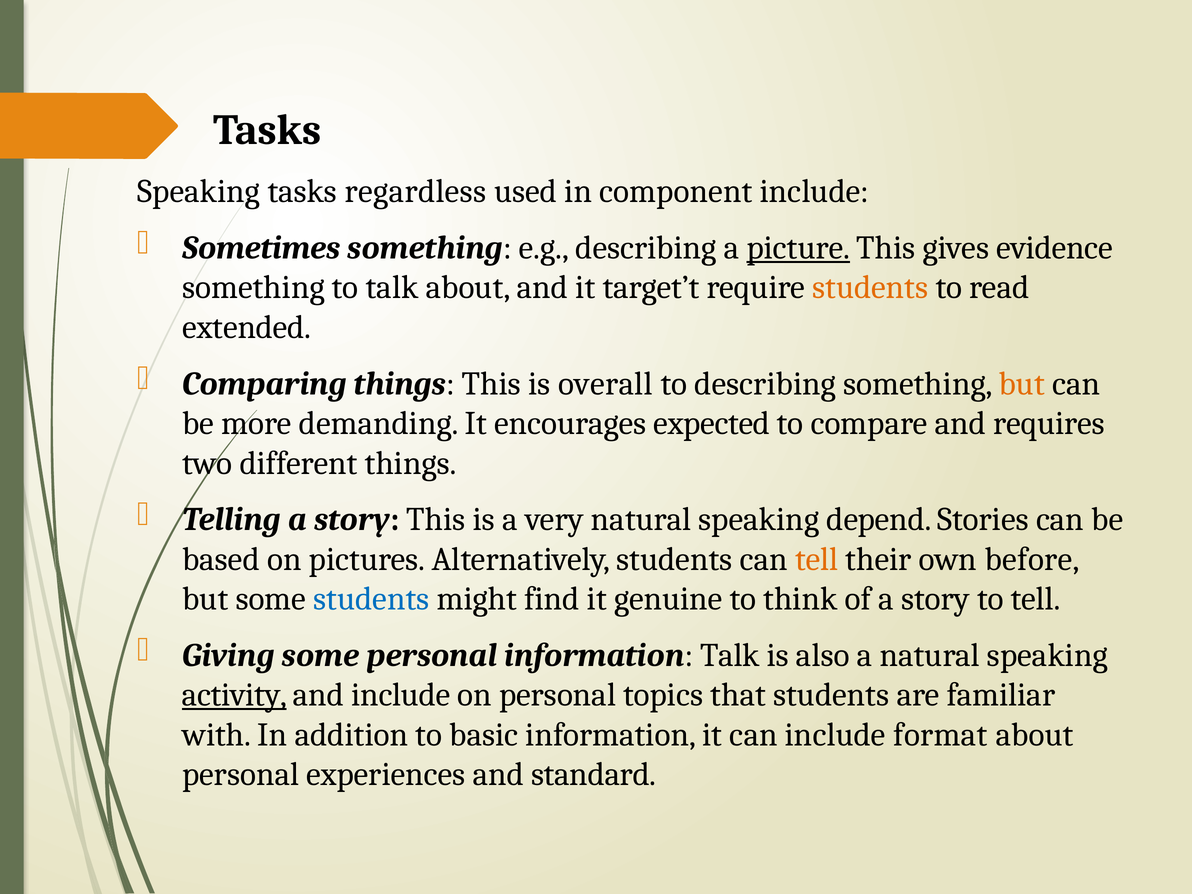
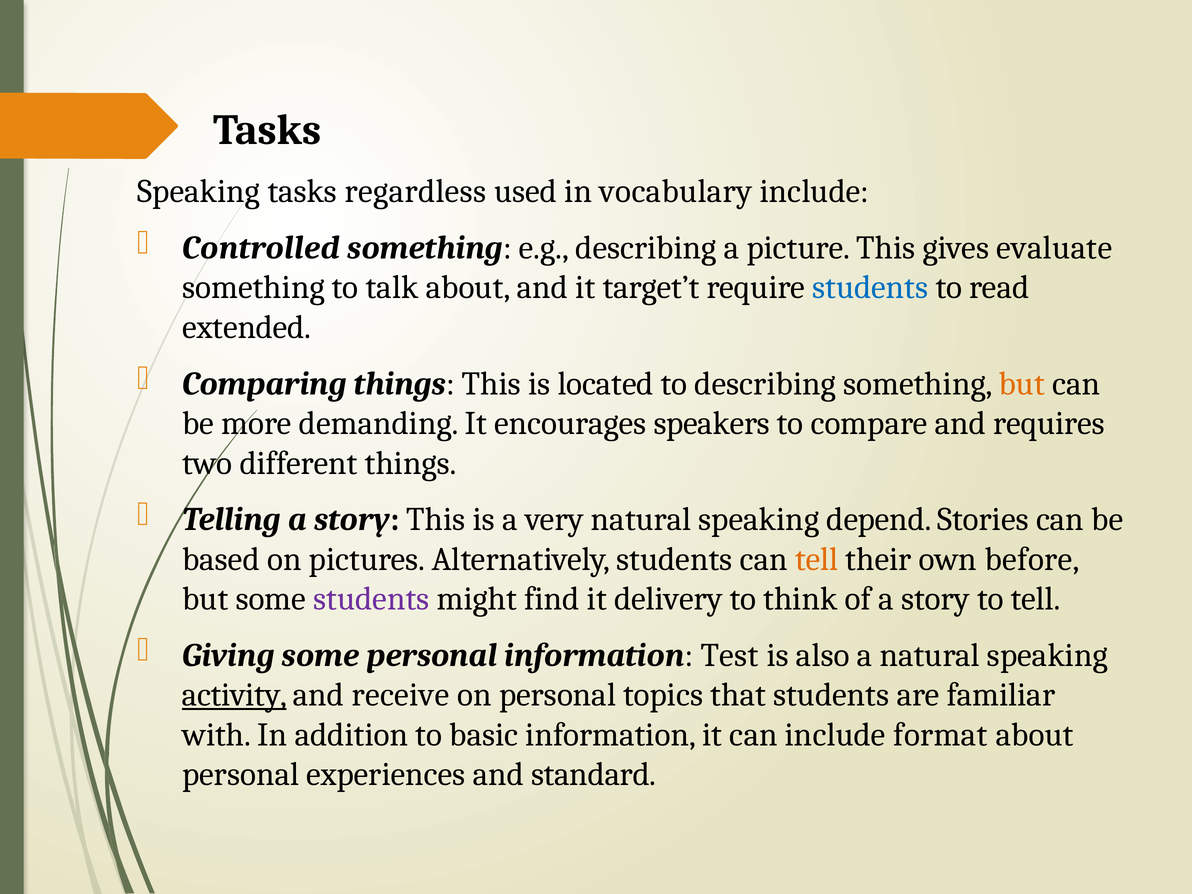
component: component -> vocabulary
Sometimes: Sometimes -> Controlled
picture underline: present -> none
evidence: evidence -> evaluate
students at (870, 288) colour: orange -> blue
overall: overall -> located
expected: expected -> speakers
students at (371, 599) colour: blue -> purple
genuine: genuine -> delivery
information Talk: Talk -> Test
and include: include -> receive
